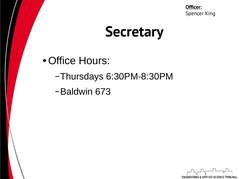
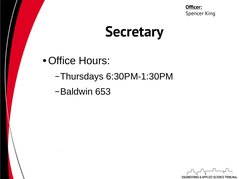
6:30PM-8:30PM: 6:30PM-8:30PM -> 6:30PM-1:30PM
673: 673 -> 653
